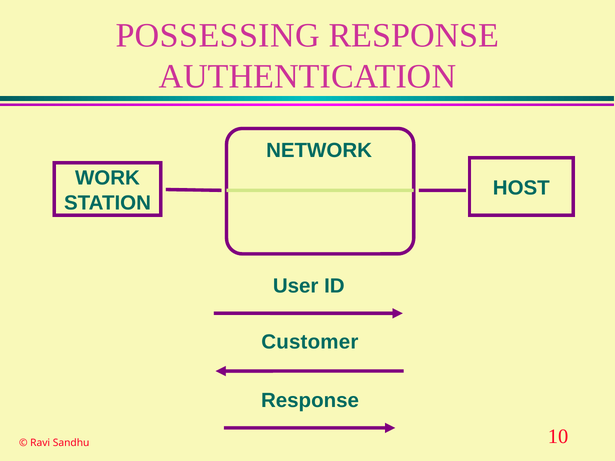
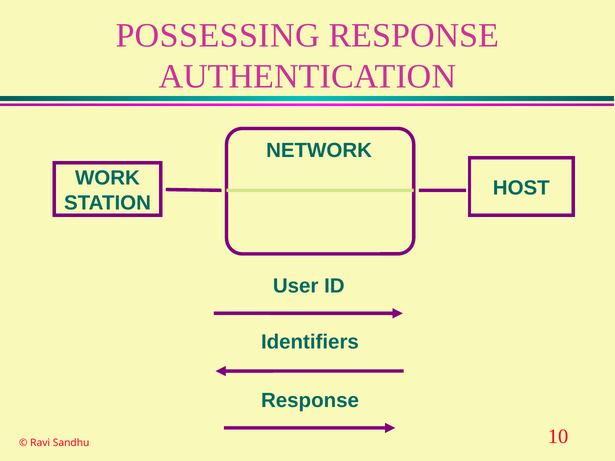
Customer: Customer -> Identifiers
